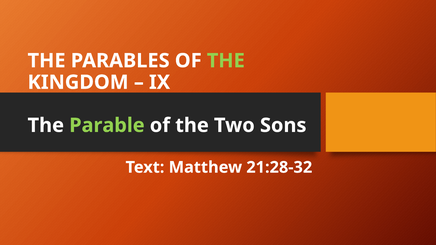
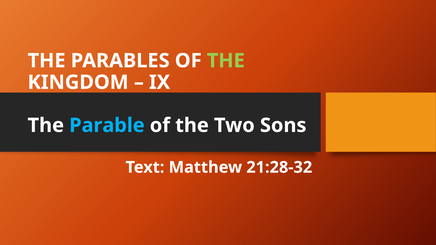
Parable colour: light green -> light blue
